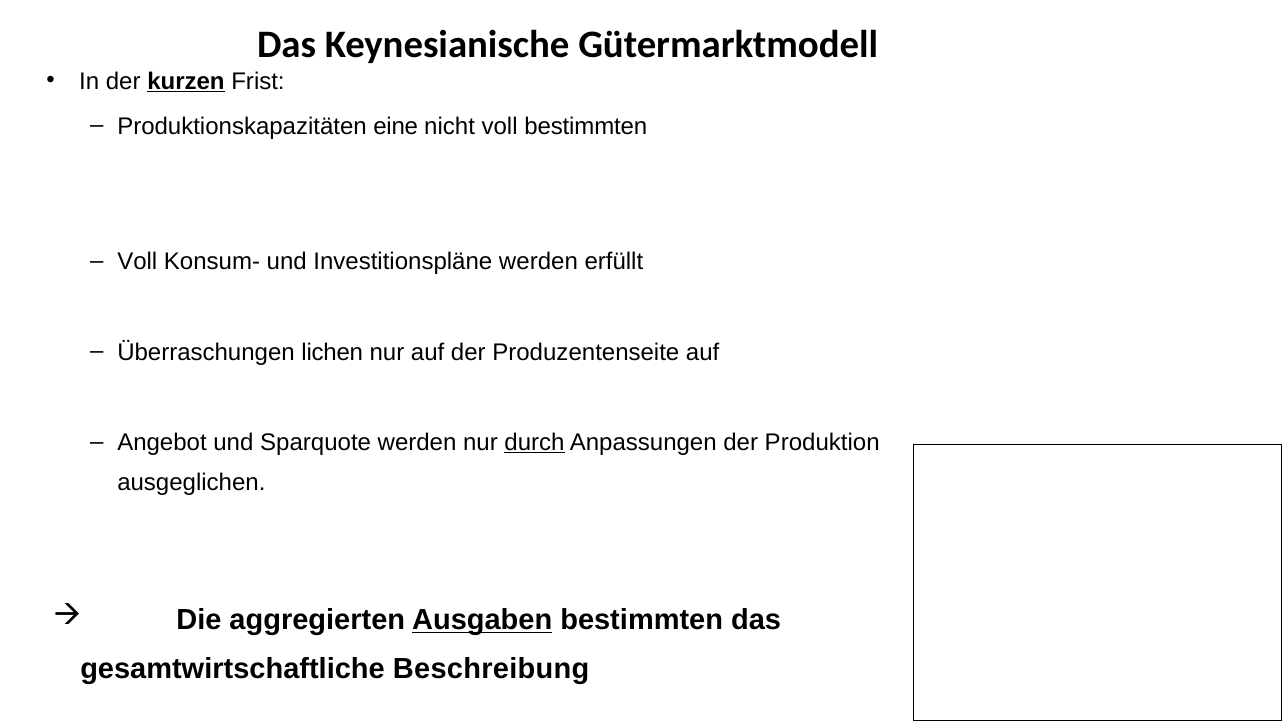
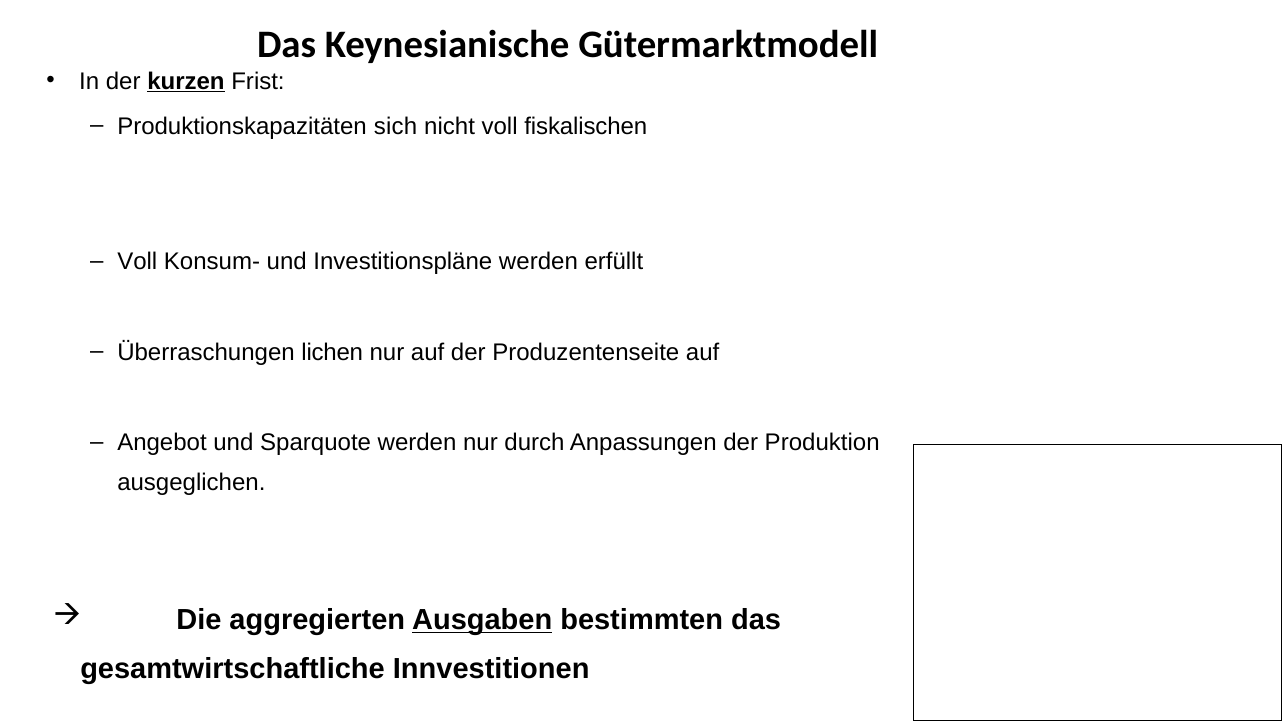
eine: eine -> sich
voll bestimmten: bestimmten -> fiskalischen
durch underline: present -> none
Beschreibung: Beschreibung -> Innvestitionen
